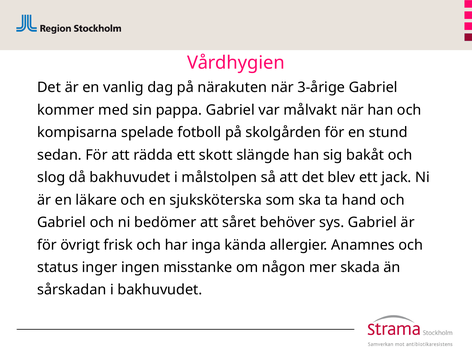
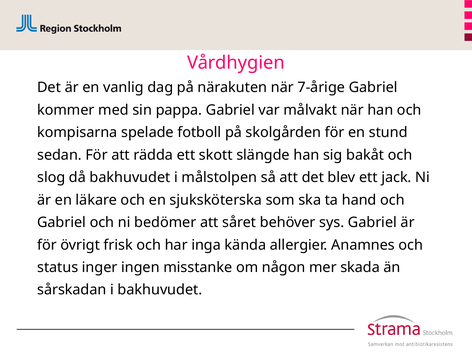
3-årige: 3-årige -> 7-årige
